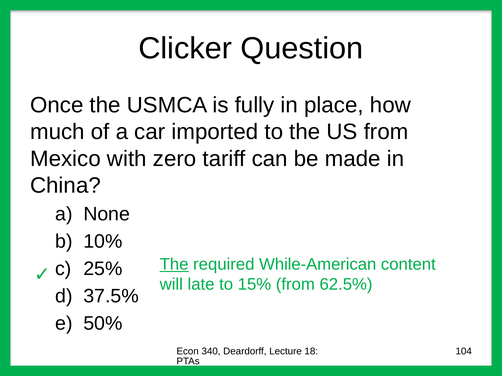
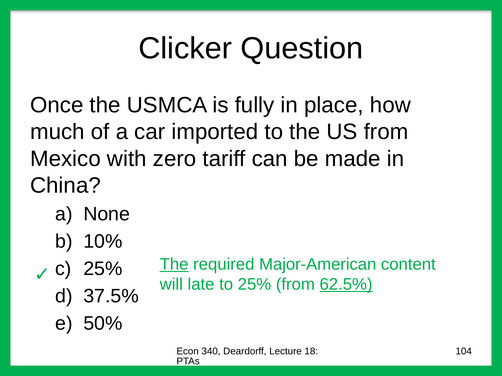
While-American: While-American -> Major-American
to 15%: 15% -> 25%
62.5% underline: none -> present
